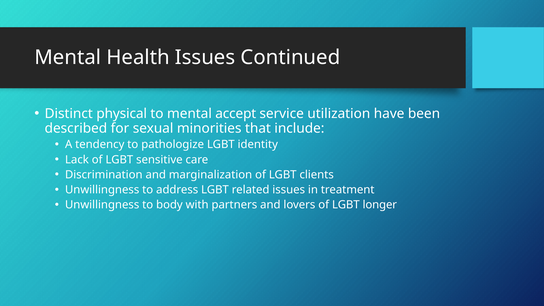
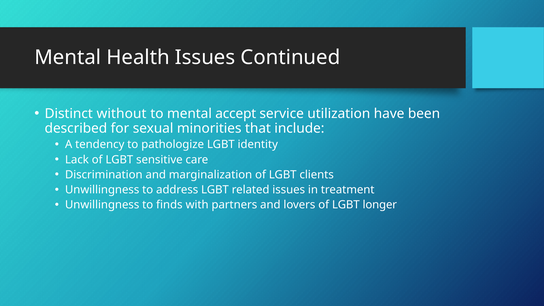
physical: physical -> without
body: body -> finds
